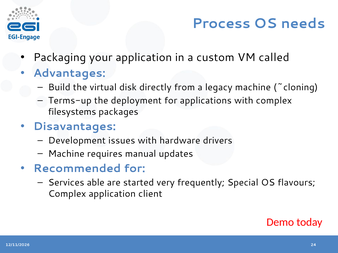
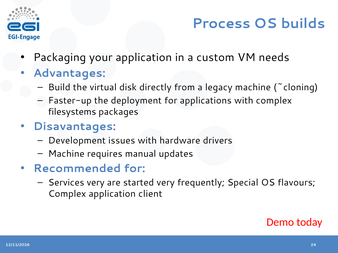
needs: needs -> builds
called: called -> needs
Terms-up: Terms-up -> Faster-up
Services able: able -> very
